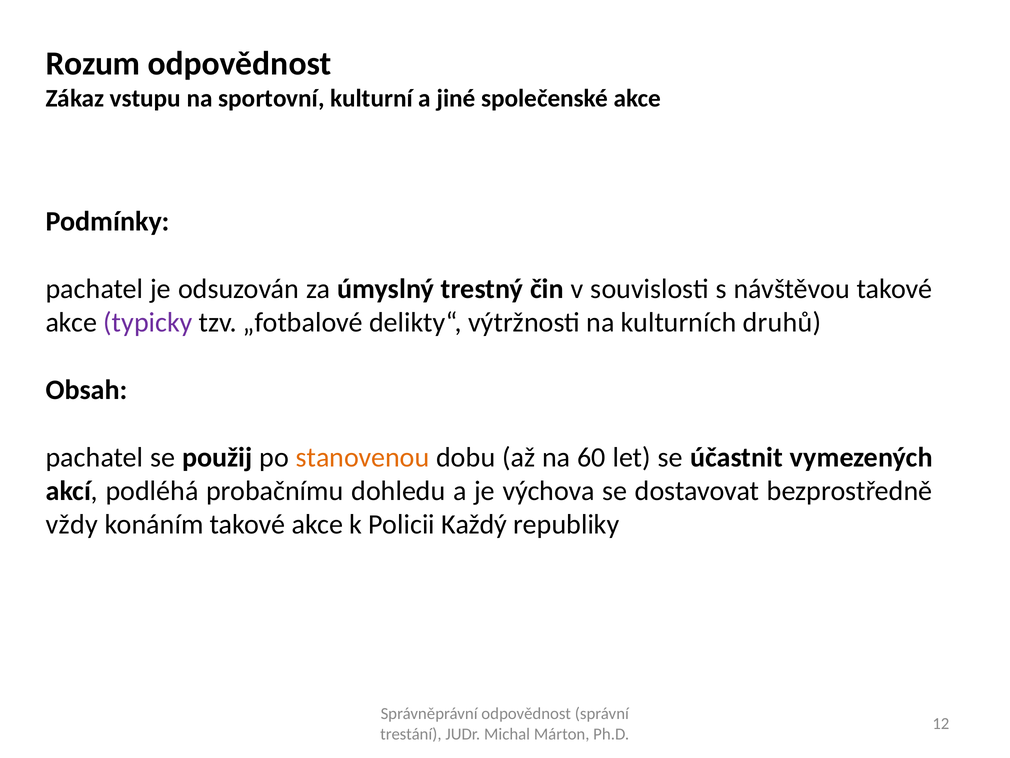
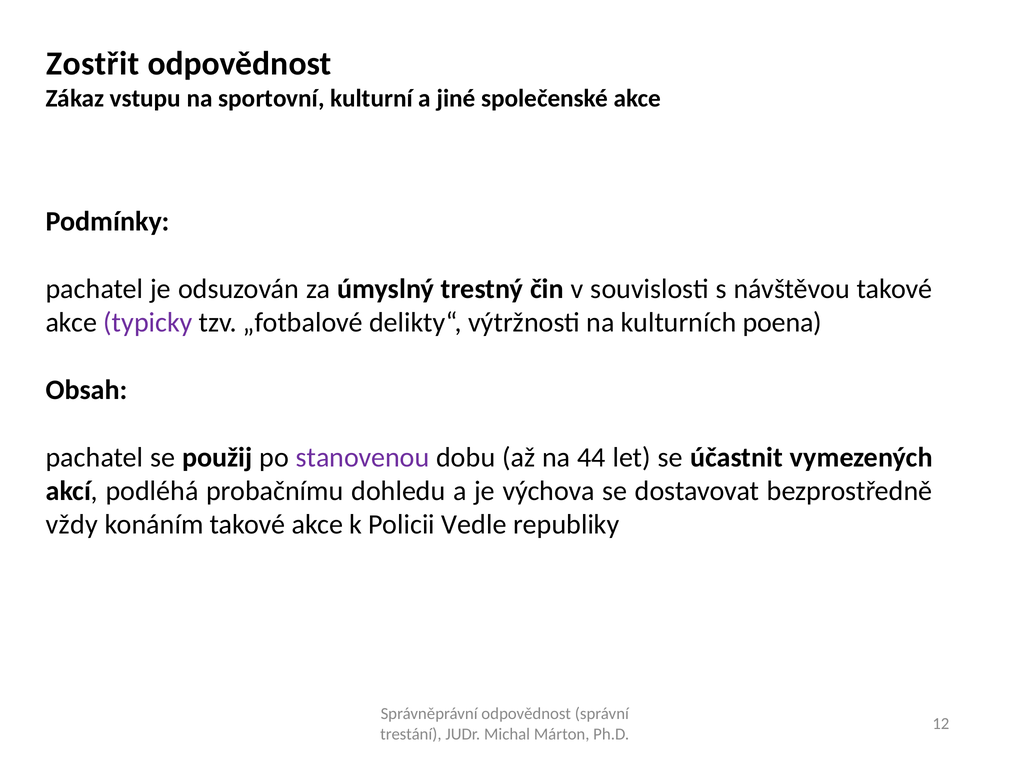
Rozum: Rozum -> Zostřit
druhů: druhů -> poena
stanovenou colour: orange -> purple
60: 60 -> 44
Každý: Každý -> Vedle
